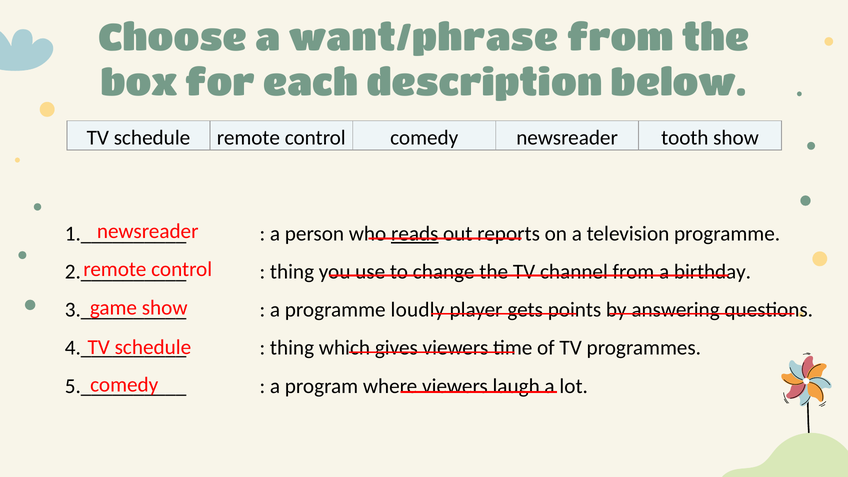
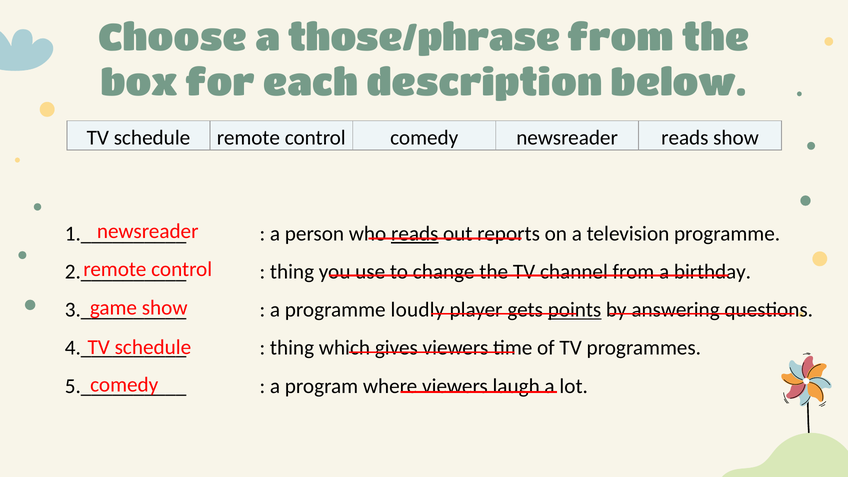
want/phrase: want/phrase -> those/phrase
newsreader tooth: tooth -> reads
points underline: none -> present
